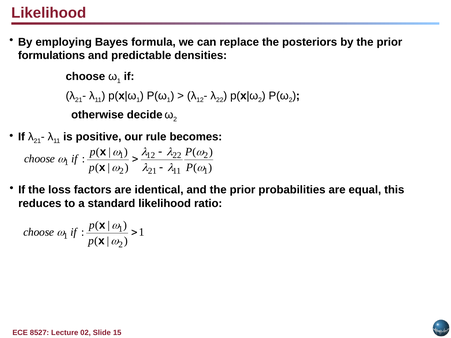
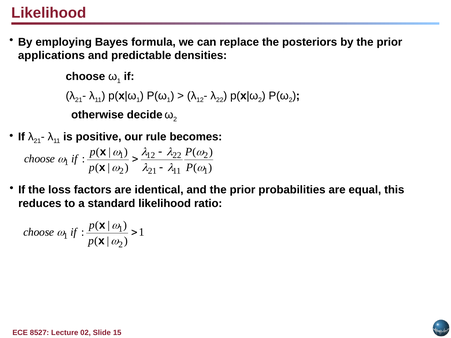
formulations: formulations -> applications
